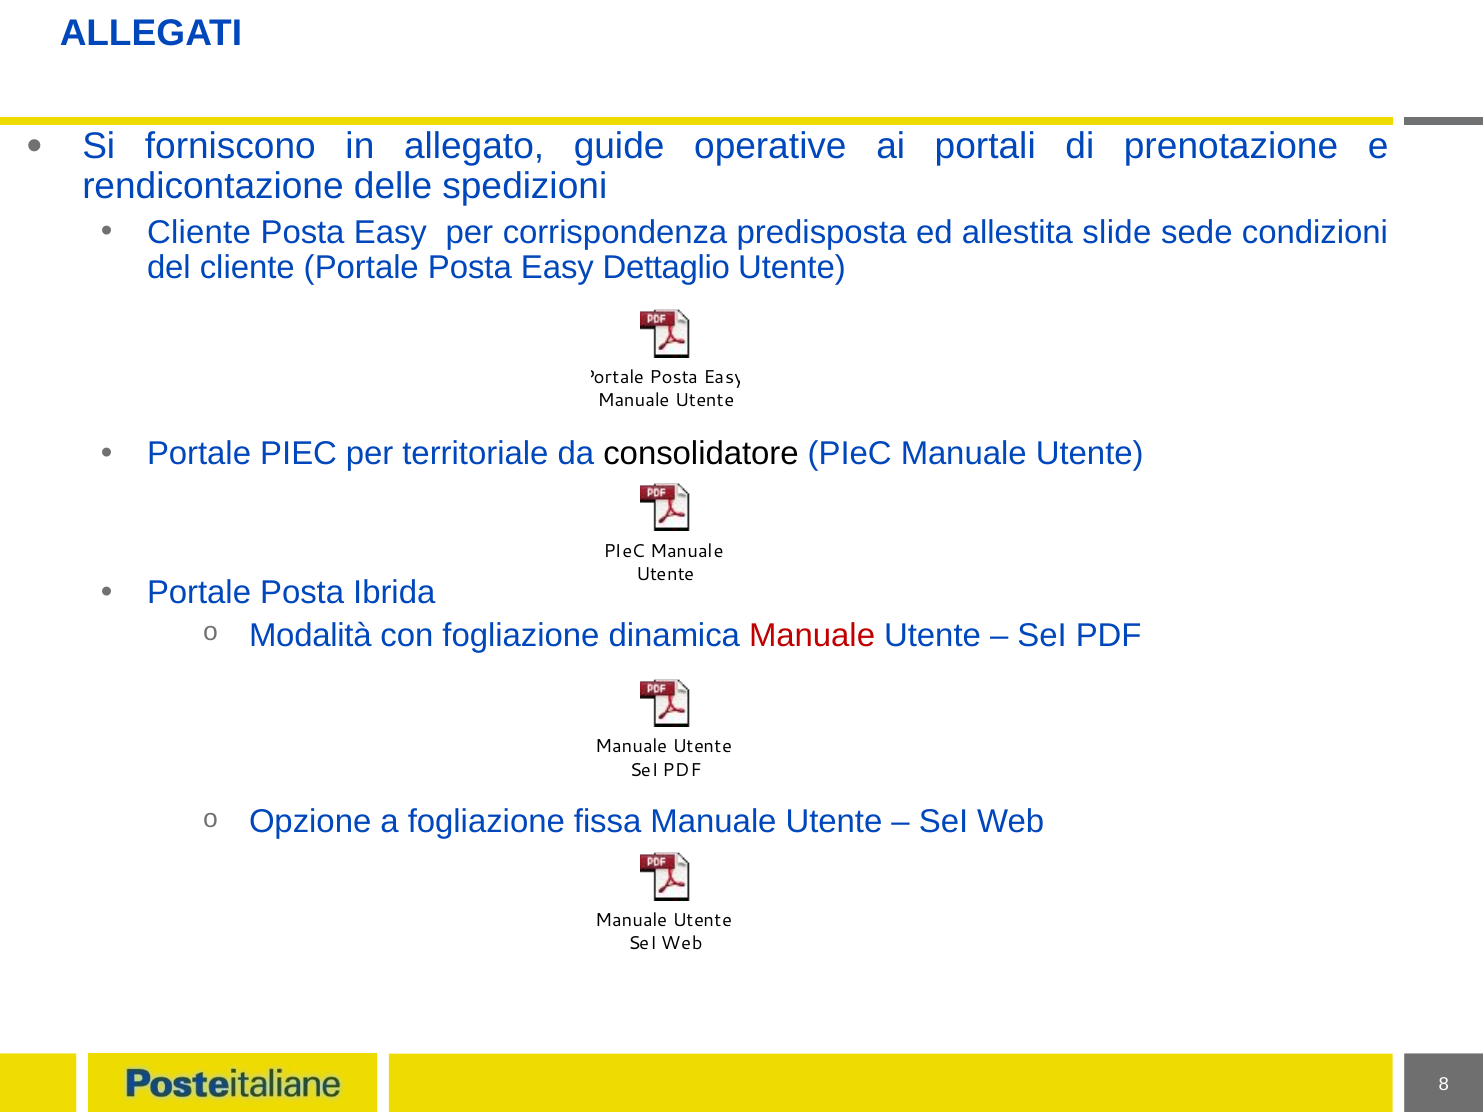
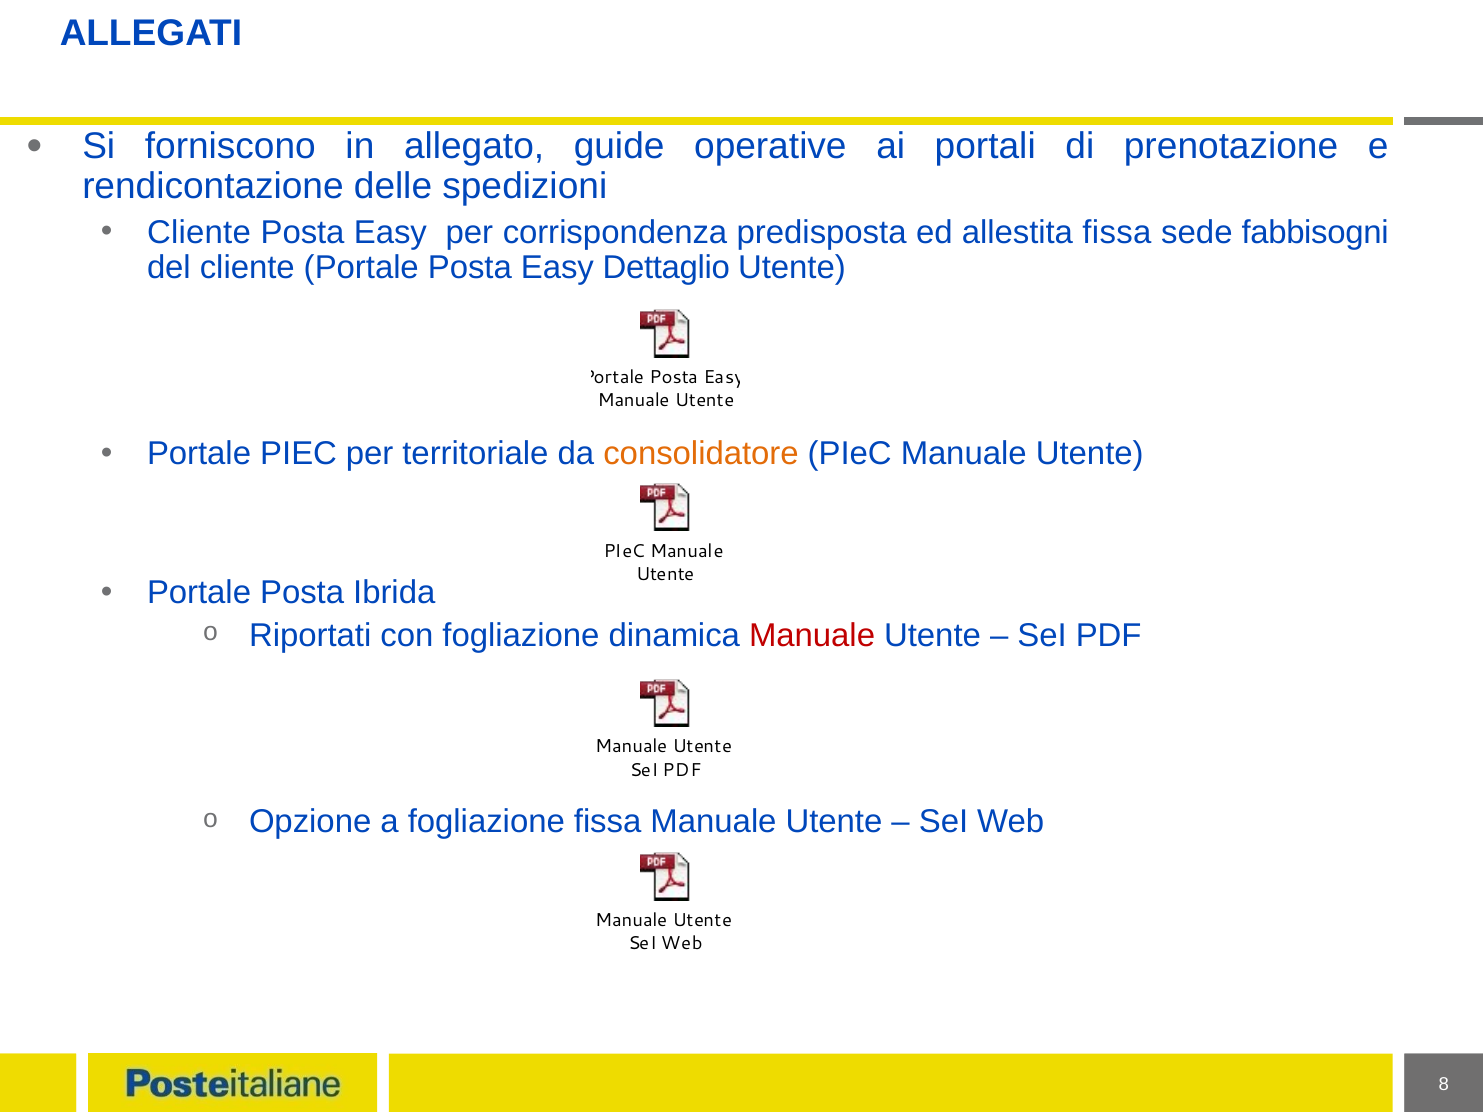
allestita slide: slide -> fissa
condizioni: condizioni -> fabbisogni
consolidatore colour: black -> orange
Modalità: Modalità -> Riportati
